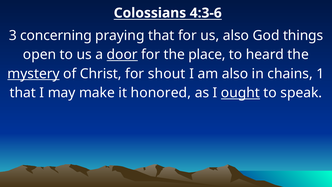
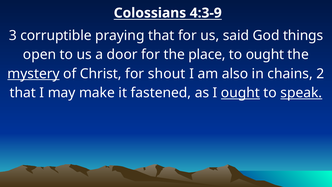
4:3-6: 4:3-6 -> 4:3-9
concerning: concerning -> corruptible
us also: also -> said
door underline: present -> none
to heard: heard -> ought
1: 1 -> 2
honored: honored -> fastened
speak underline: none -> present
